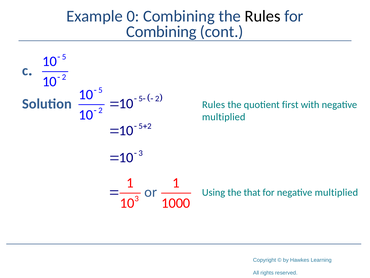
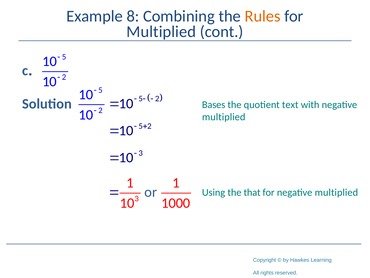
0: 0 -> 8
Rules at (263, 16) colour: black -> orange
Combining at (161, 32): Combining -> Multiplied
Rules at (214, 105): Rules -> Bases
first: first -> text
